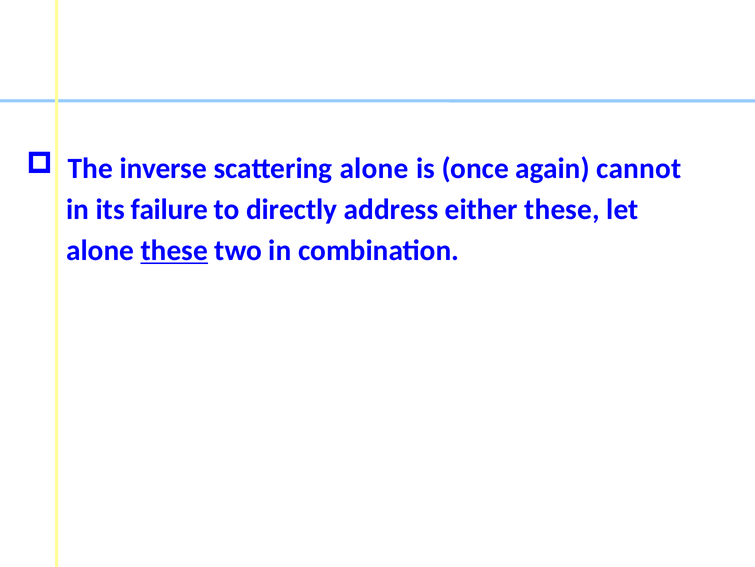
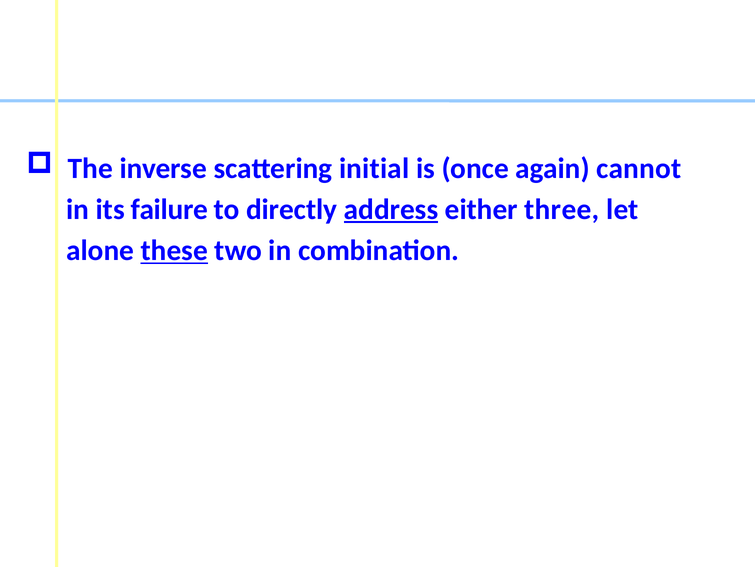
scattering alone: alone -> initial
address underline: none -> present
either these: these -> three
